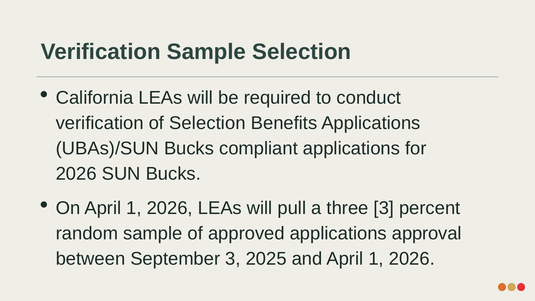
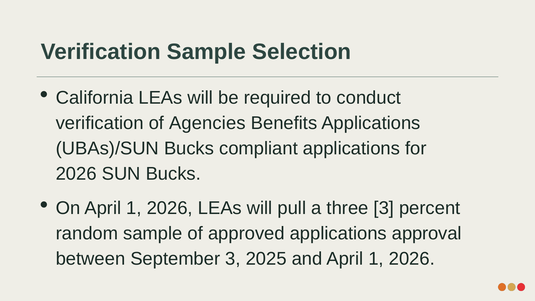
of Selection: Selection -> Agencies
